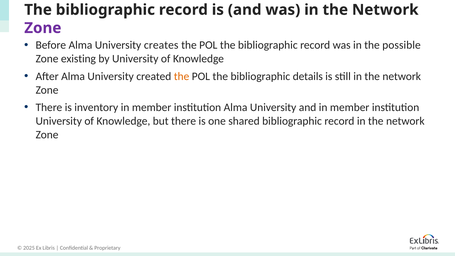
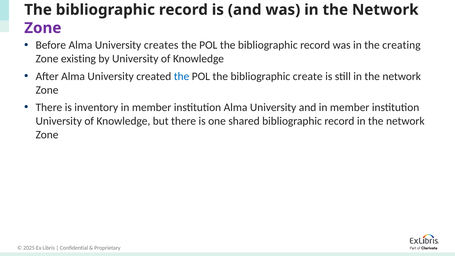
possible: possible -> creating
the at (182, 76) colour: orange -> blue
details: details -> create
